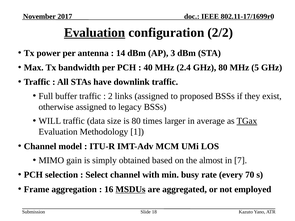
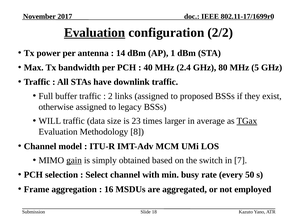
3: 3 -> 1
is 80: 80 -> 23
1: 1 -> 8
gain underline: none -> present
almost: almost -> switch
70: 70 -> 50
MSDUs underline: present -> none
